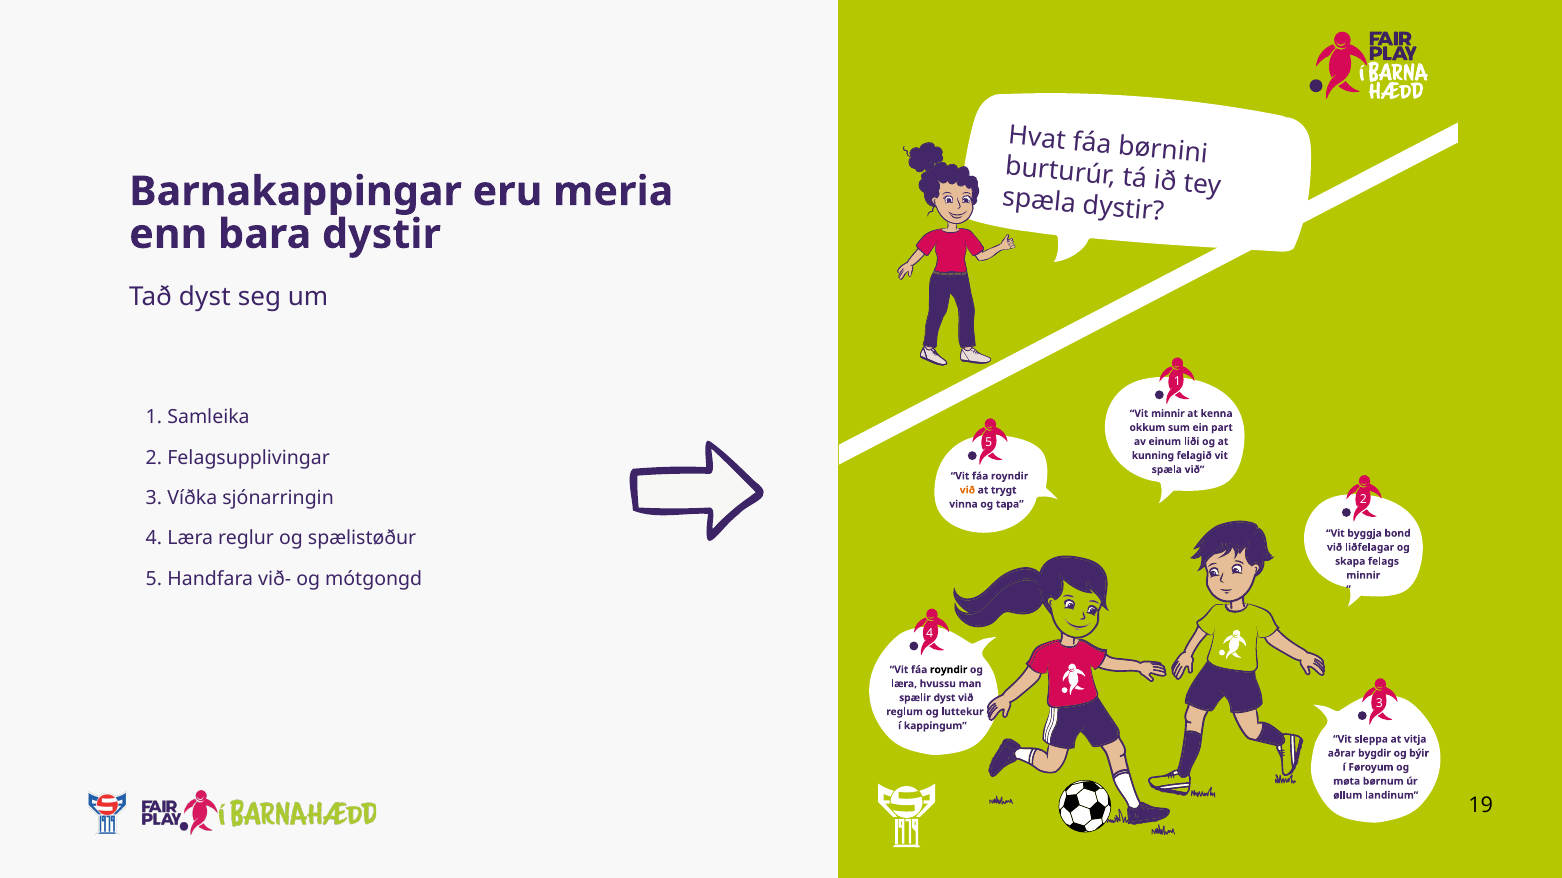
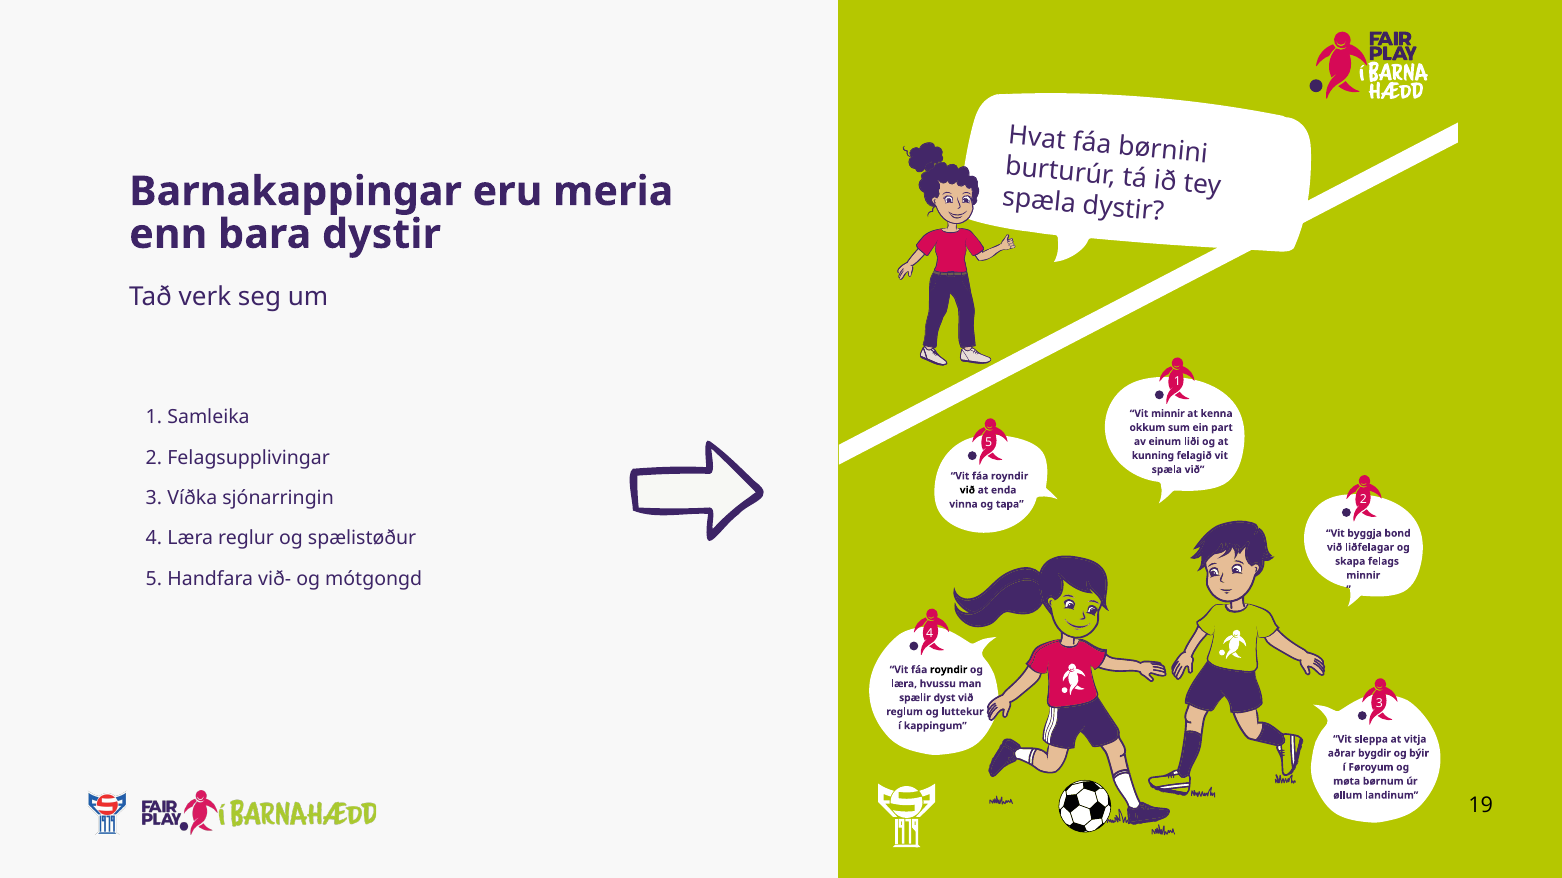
Tað dyst: dyst -> verk
við at (967, 490) colour: orange -> black
trygt: trygt -> enda
